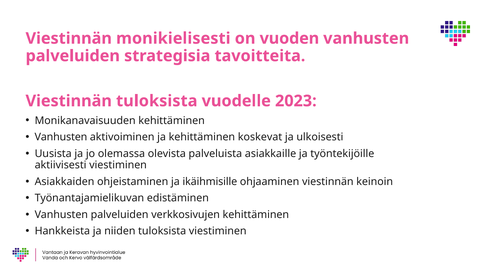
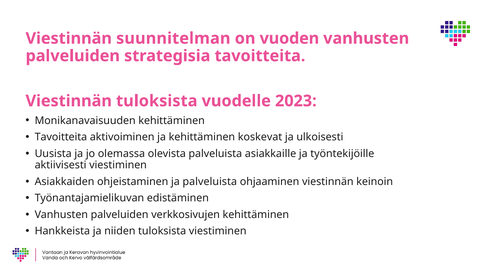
monikielisesti: monikielisesti -> suunnitelman
Vanhusten at (61, 137): Vanhusten -> Tavoitteita
ja ikäihmisille: ikäihmisille -> palveluista
